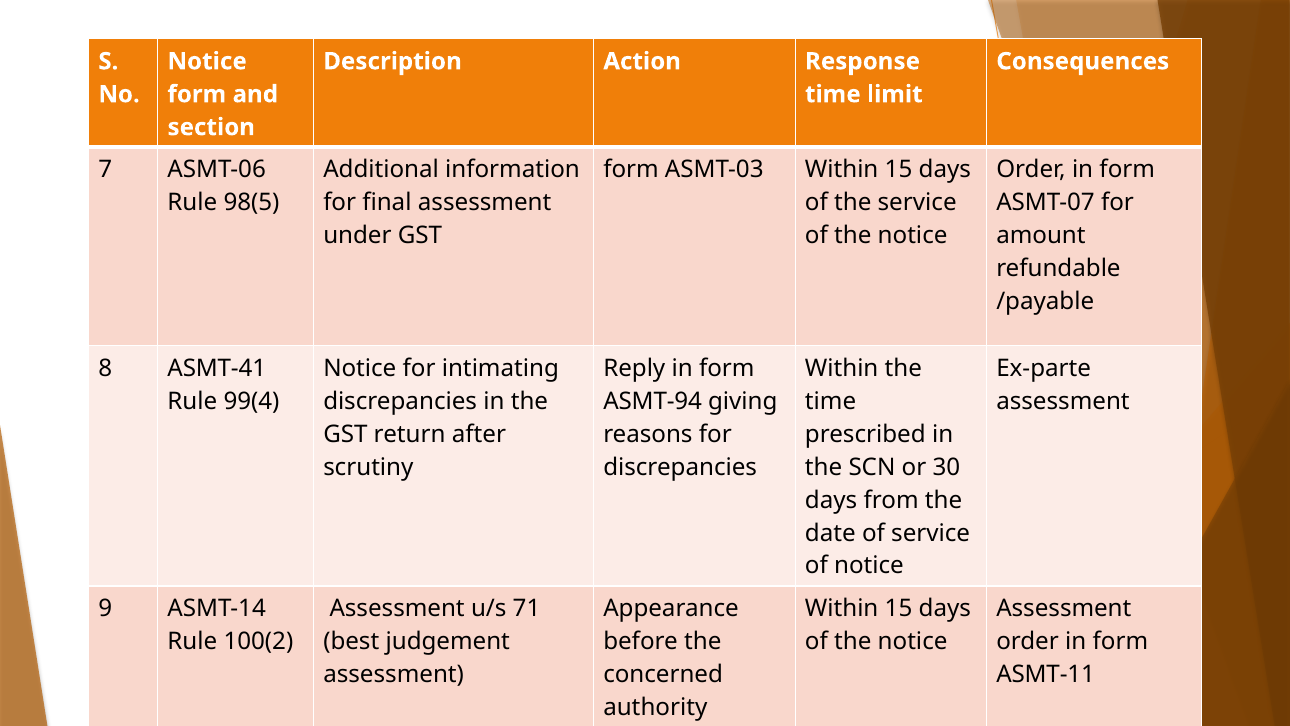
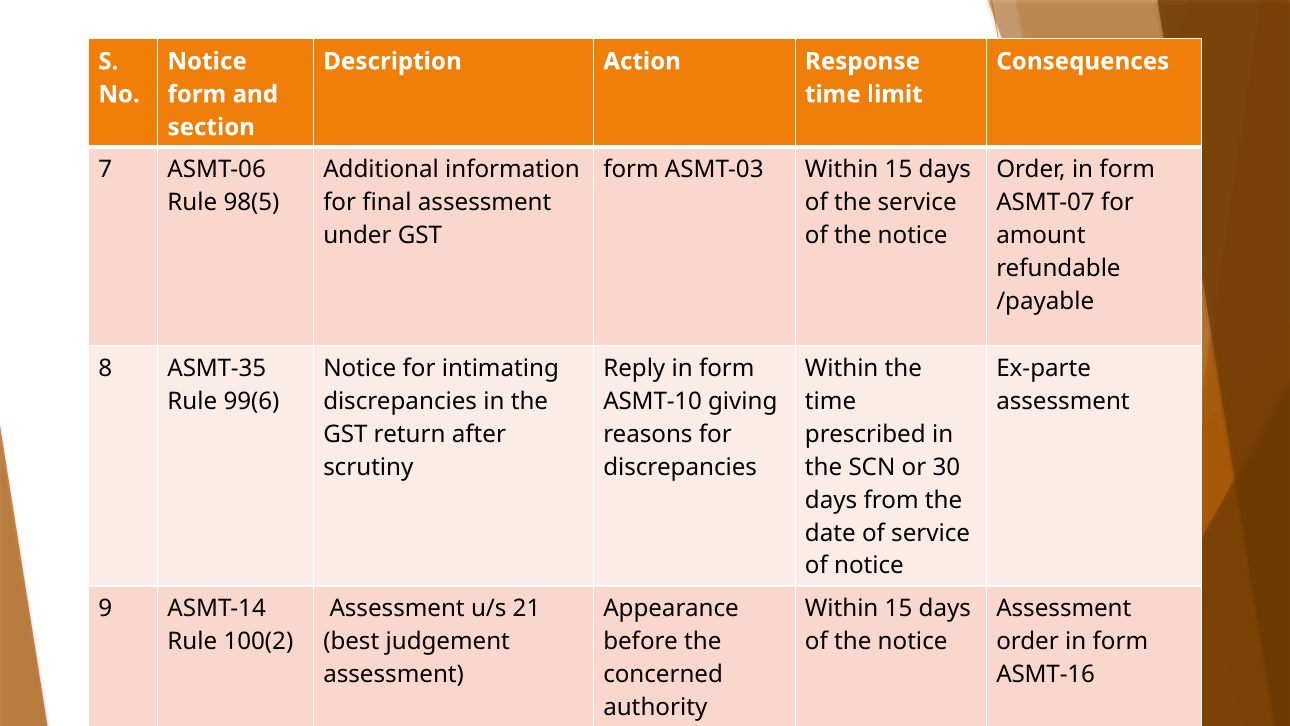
ASMT-41: ASMT-41 -> ASMT-35
99(4: 99(4 -> 99(6
ASMT-94: ASMT-94 -> ASMT-10
71: 71 -> 21
ASMT-11: ASMT-11 -> ASMT-16
